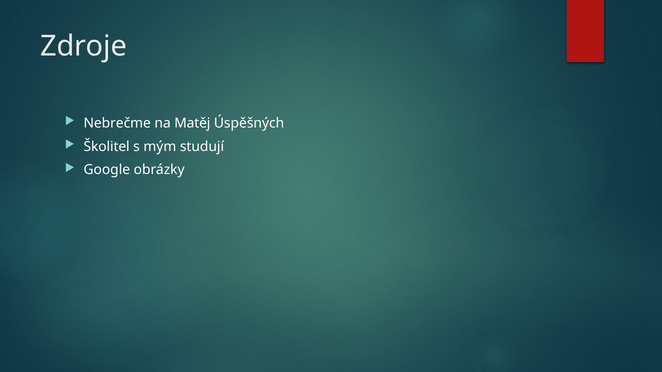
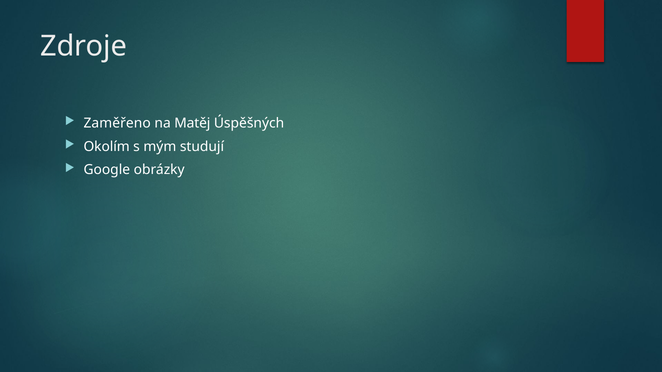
Nebrečme: Nebrečme -> Zaměřeno
Školitel: Školitel -> Okolím
